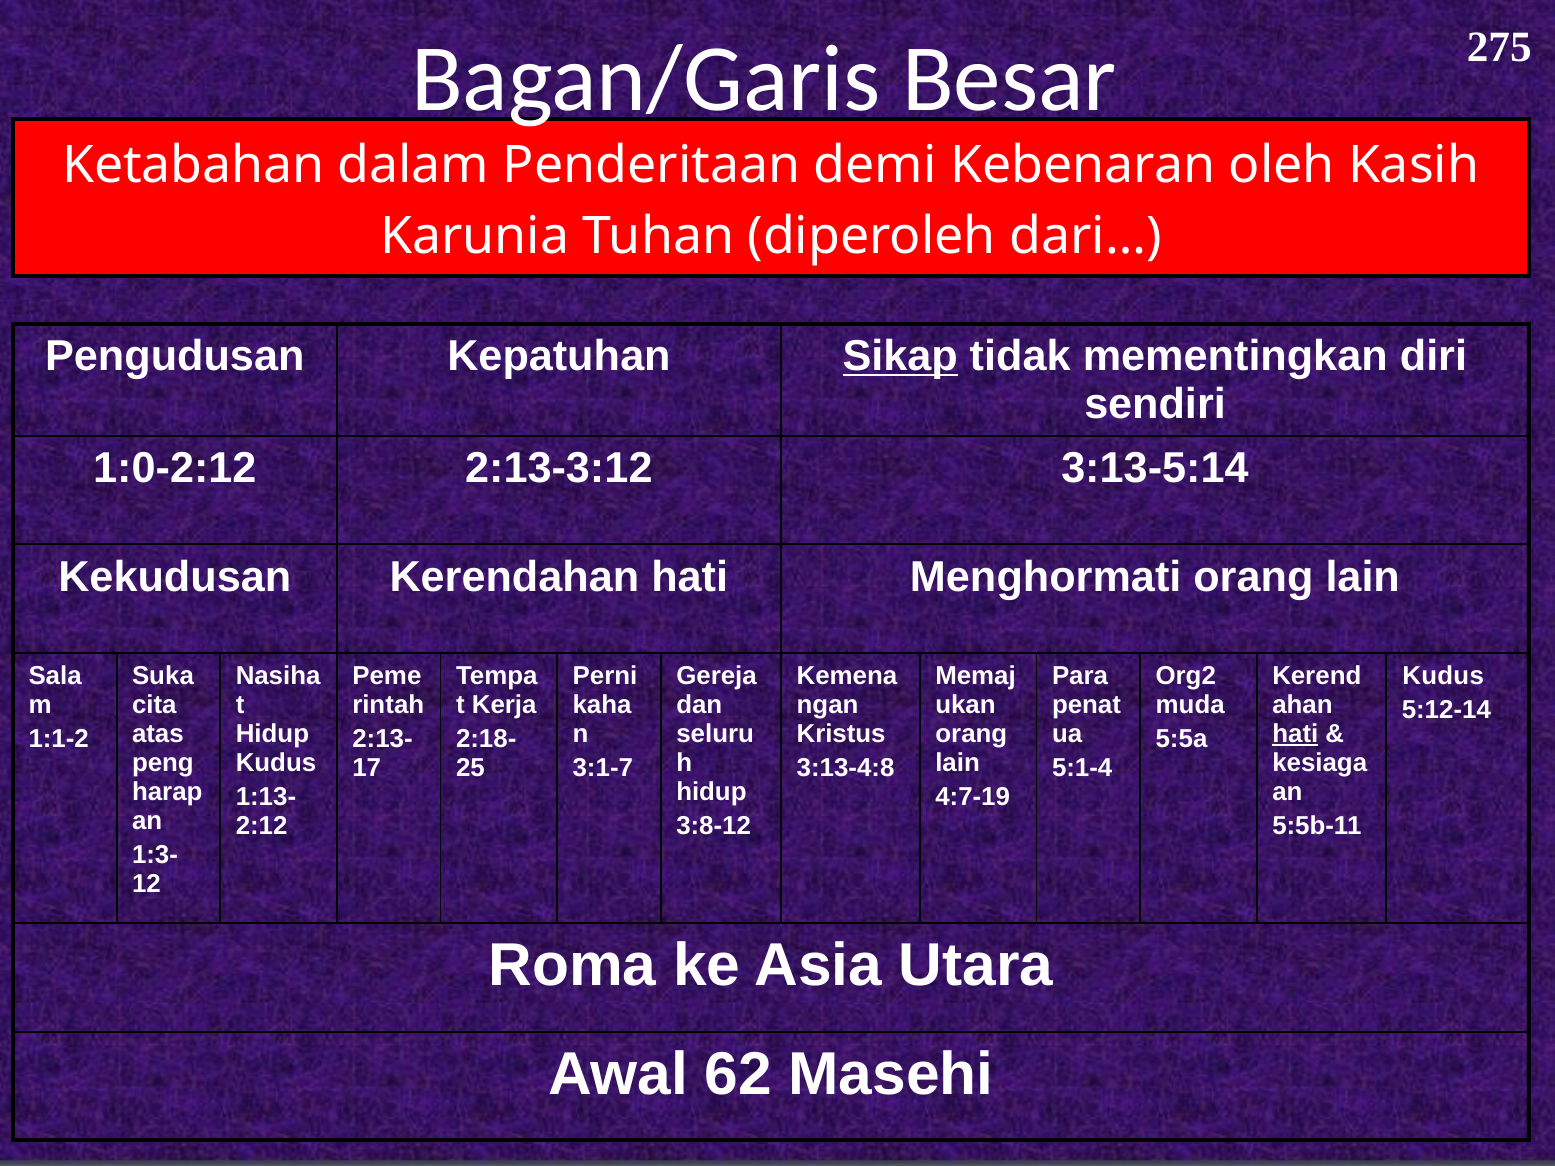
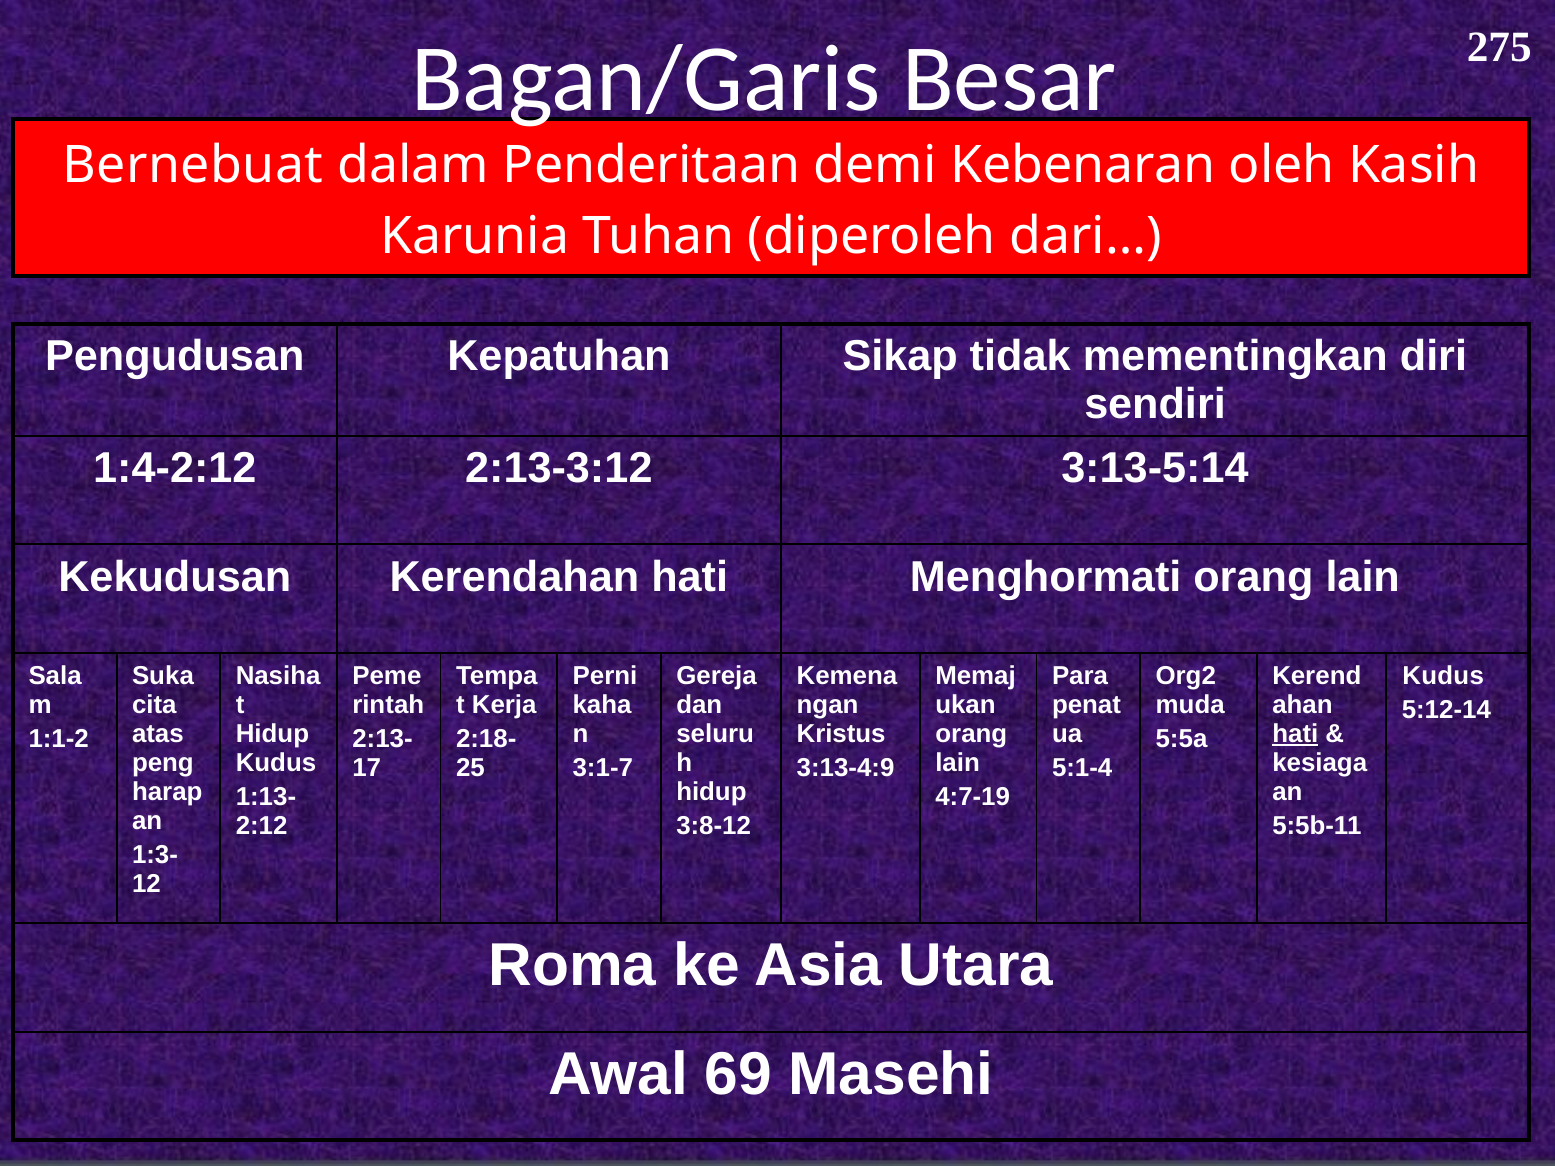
Ketabahan: Ketabahan -> Bernebuat
Sikap underline: present -> none
1:0-2:12: 1:0-2:12 -> 1:4-2:12
3:13-4:8: 3:13-4:8 -> 3:13-4:9
62: 62 -> 69
